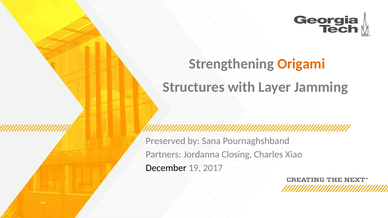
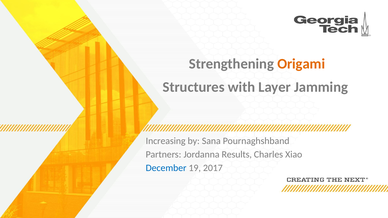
Preserved: Preserved -> Increasing
Closing: Closing -> Results
December colour: black -> blue
